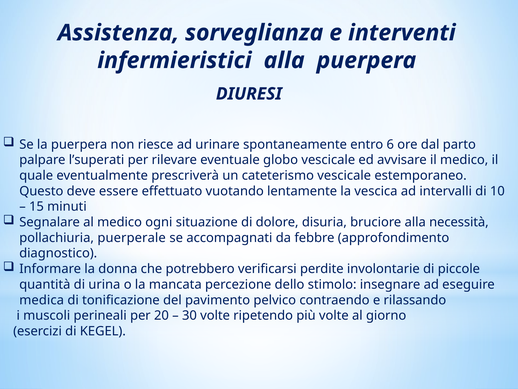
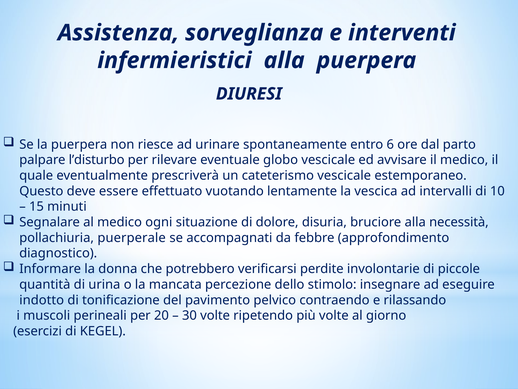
l’superati: l’superati -> l’disturbo
medica: medica -> indotto
